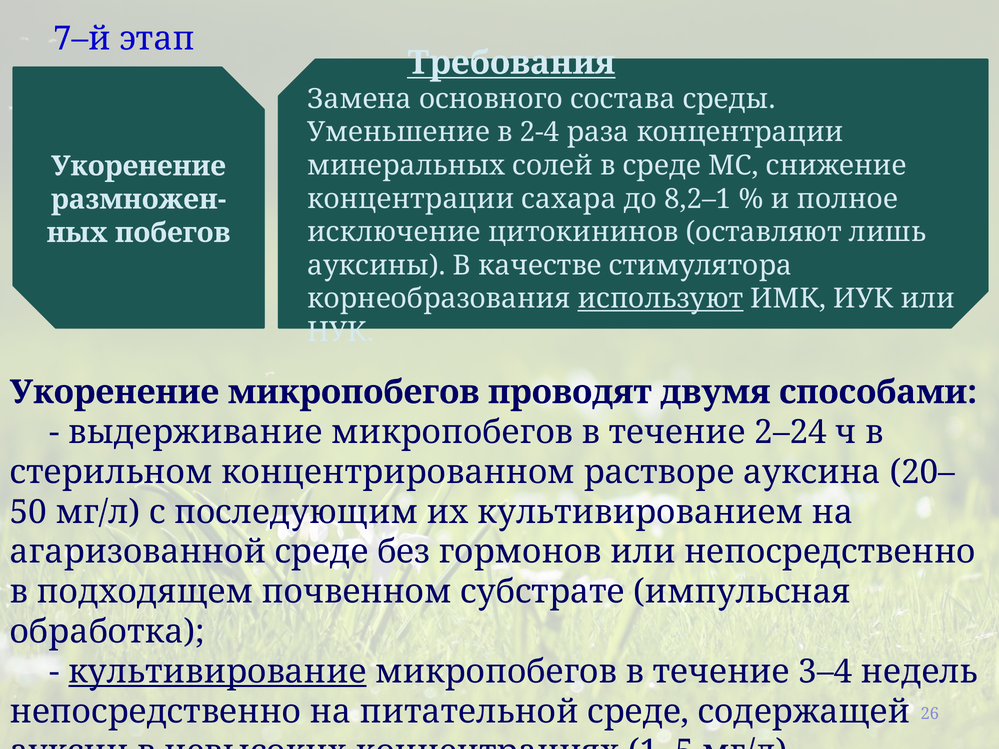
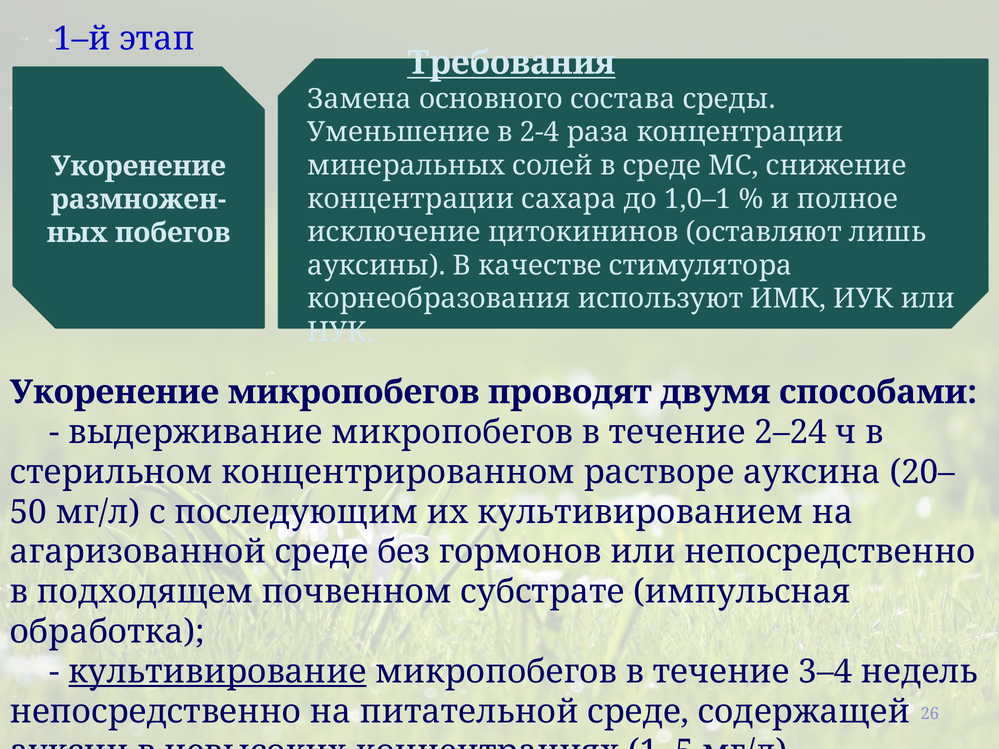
7–й: 7–й -> 1–й
8,2–1: 8,2–1 -> 1,0–1
используют underline: present -> none
